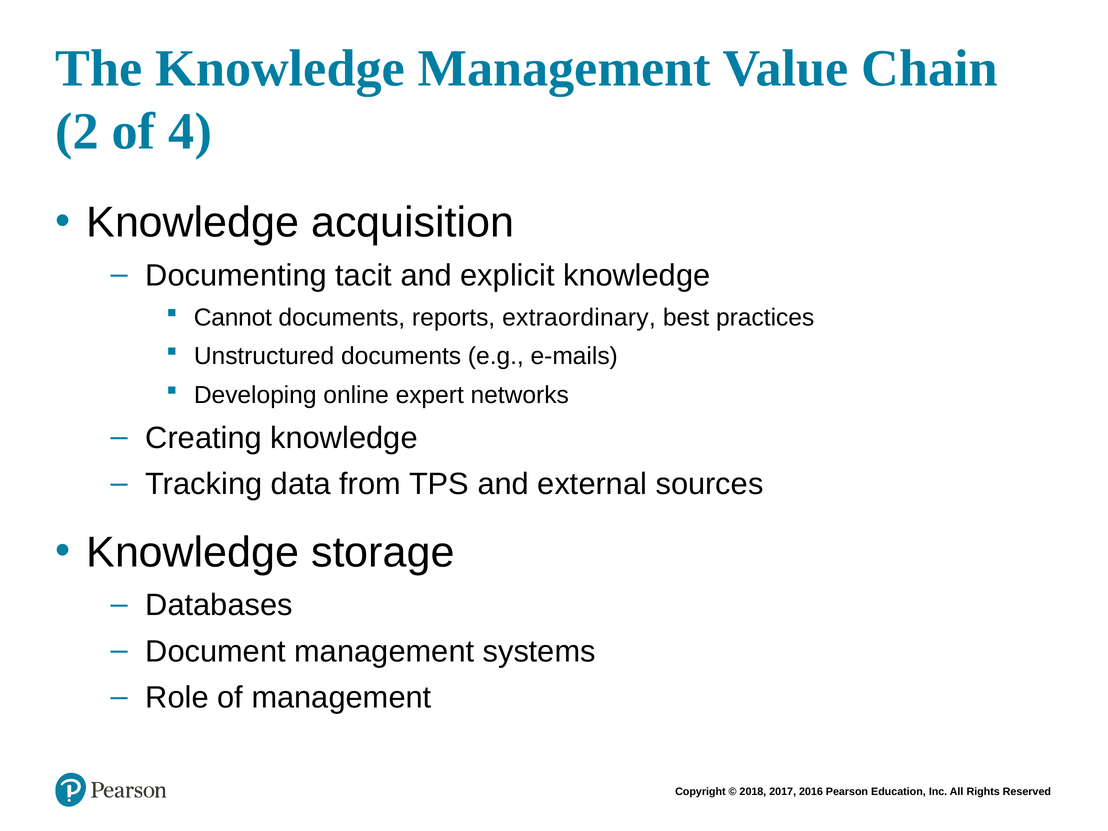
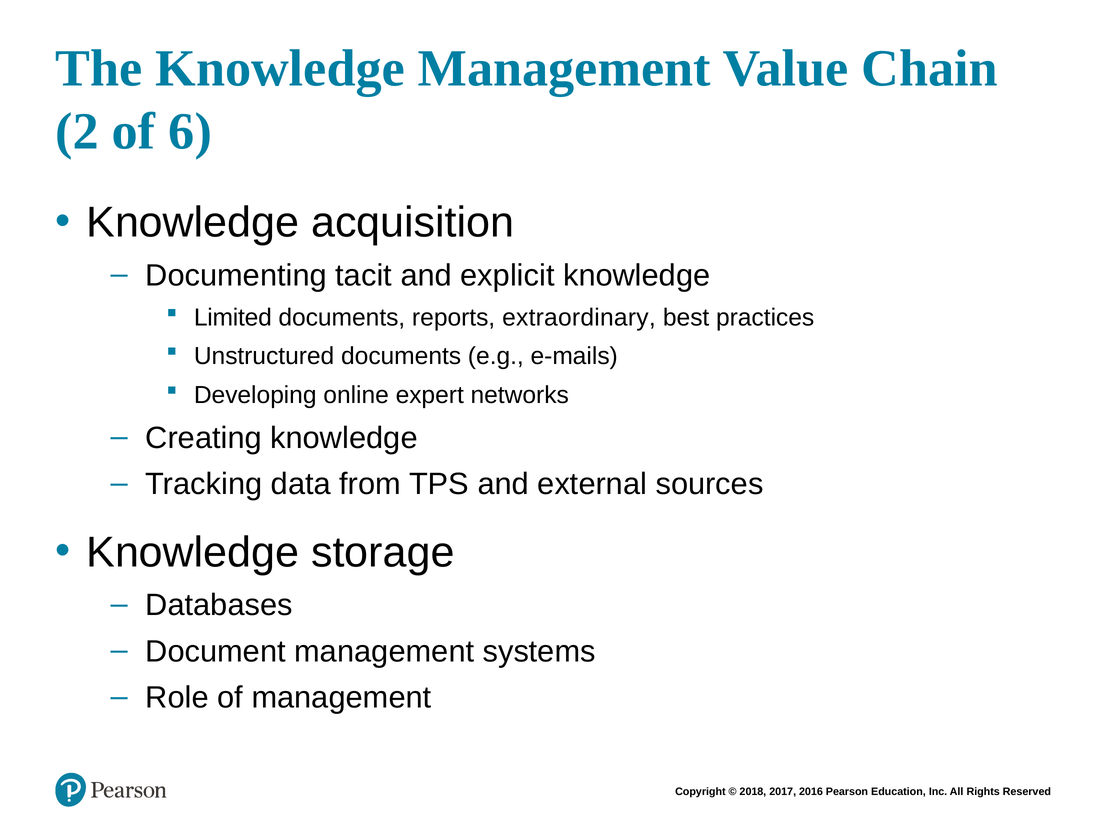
4: 4 -> 6
Cannot: Cannot -> Limited
